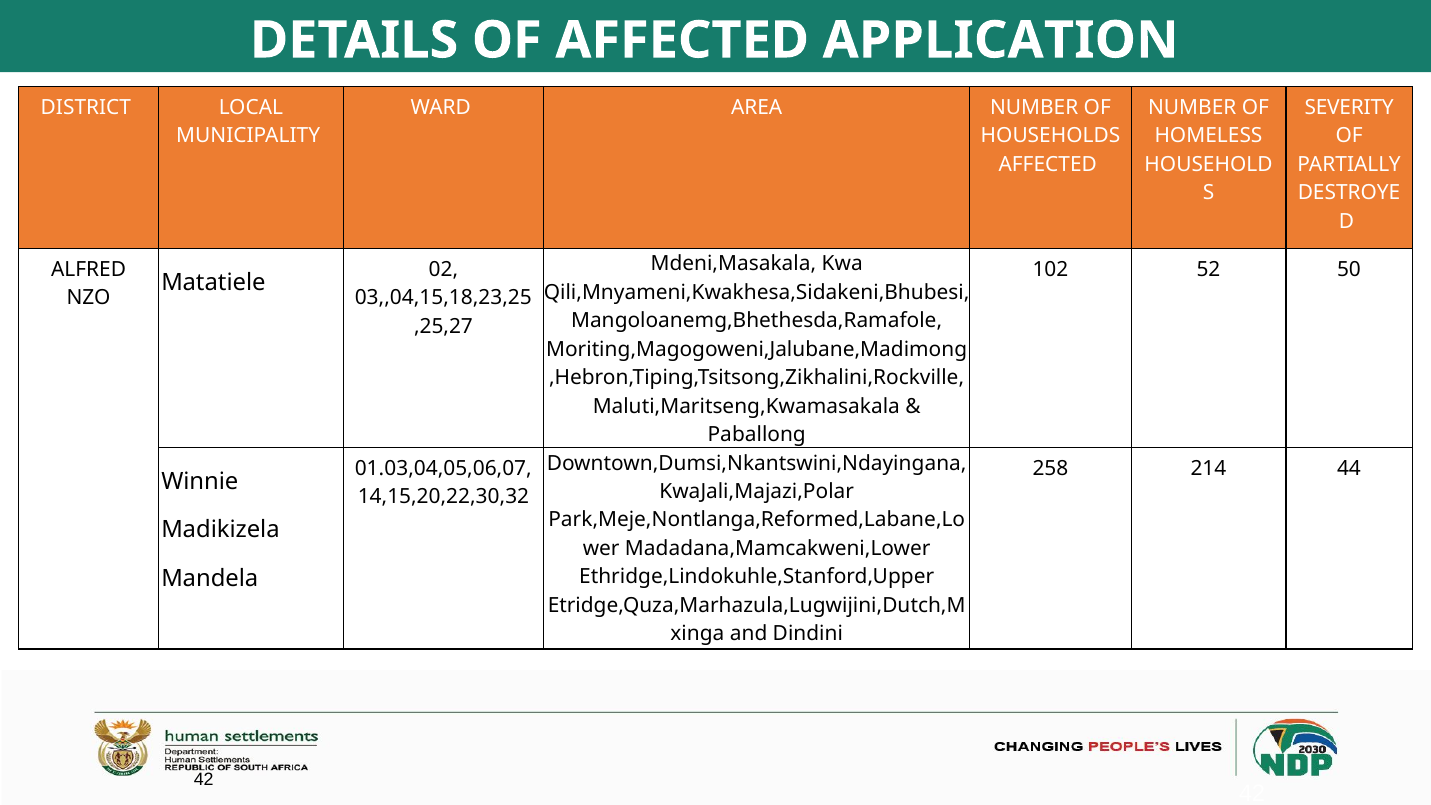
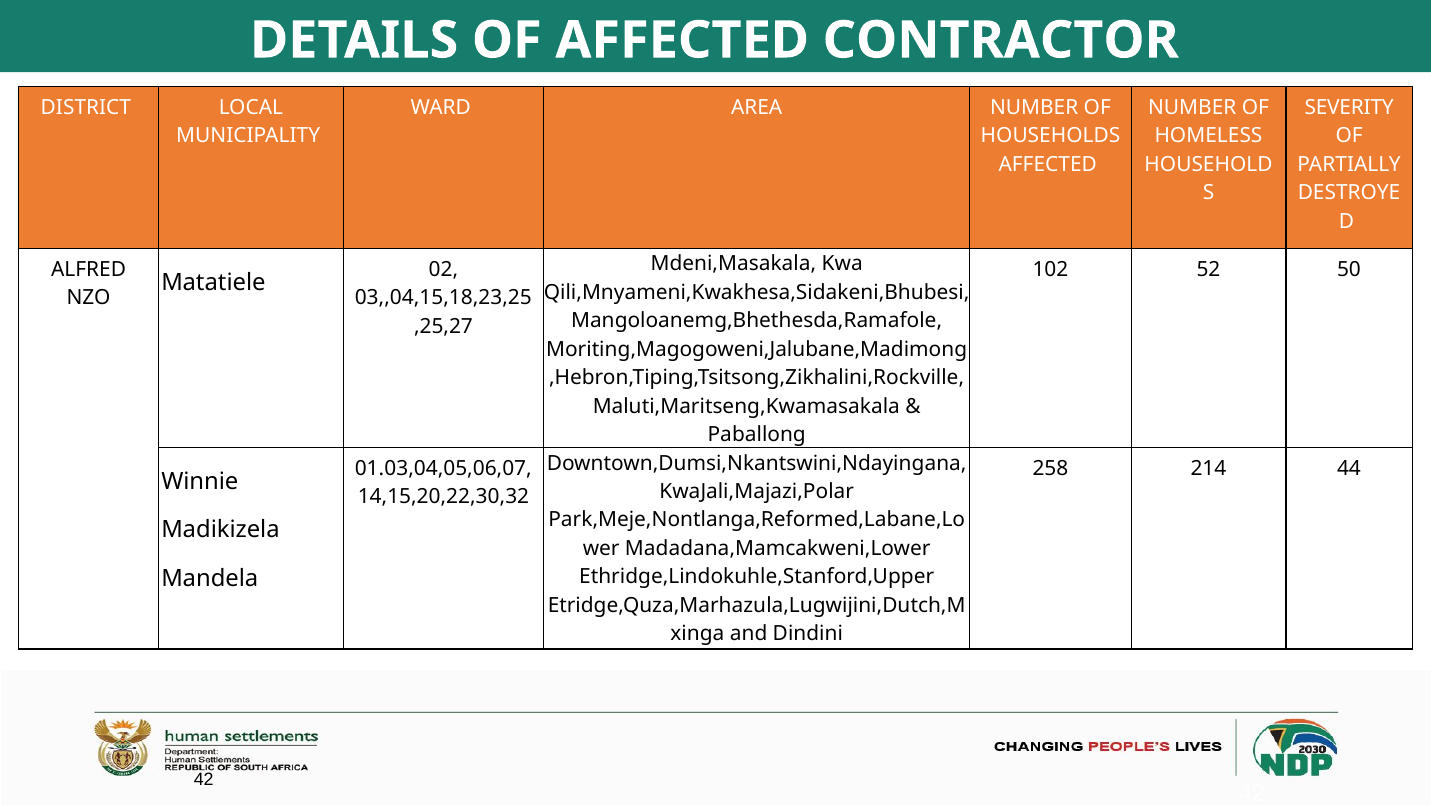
APPLICATION: APPLICATION -> CONTRACTOR
